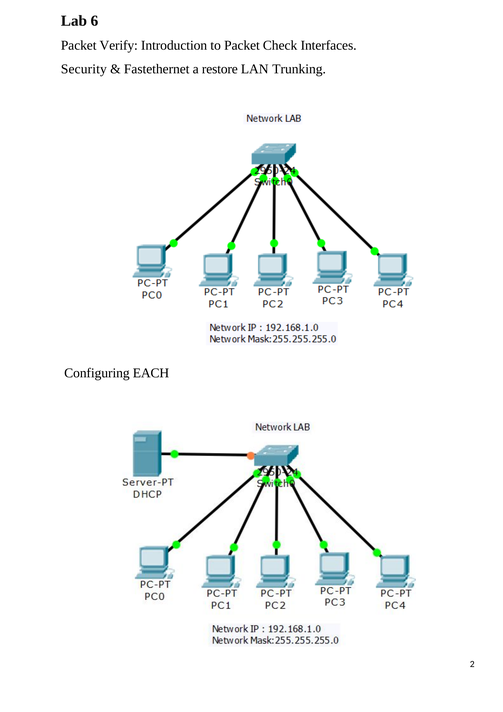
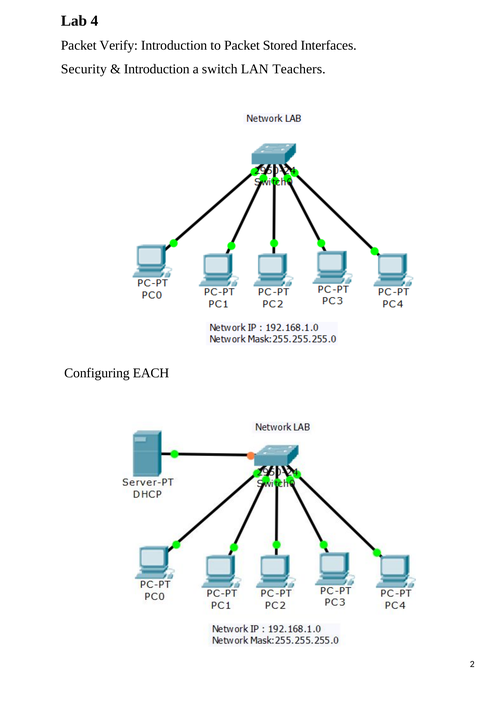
6: 6 -> 4
Check: Check -> Stored
Fastethernet at (157, 69): Fastethernet -> Introduction
restore: restore -> switch
Trunking: Trunking -> Teachers
